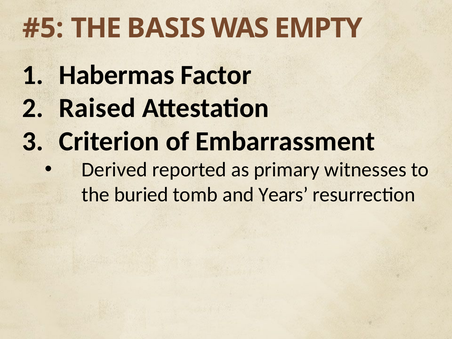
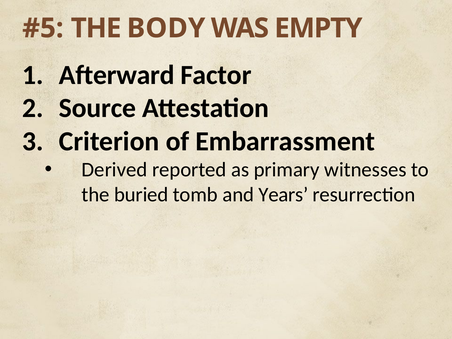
BASIS: BASIS -> BODY
Habermas: Habermas -> Afterward
Raised: Raised -> Source
